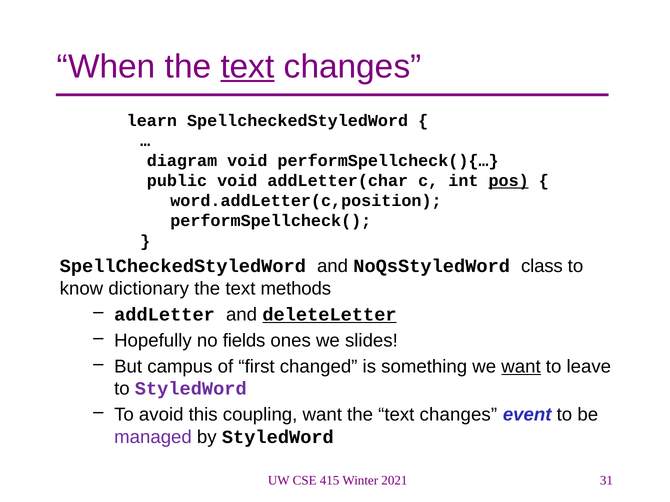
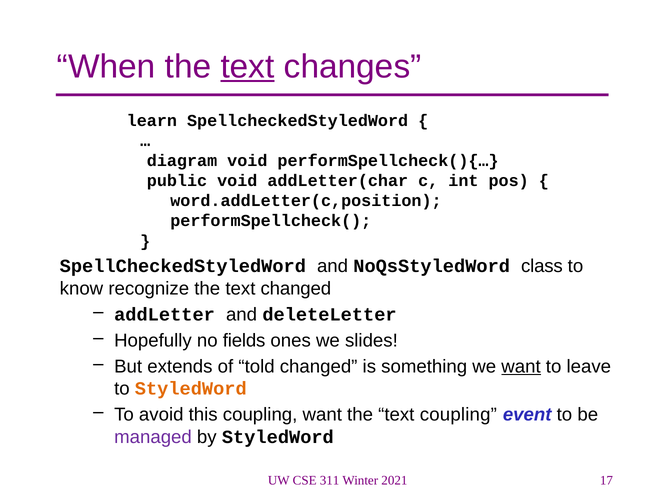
pos underline: present -> none
dictionary: dictionary -> recognize
text methods: methods -> changed
deleteLetter underline: present -> none
campus: campus -> extends
first: first -> told
StyledWord at (191, 389) colour: purple -> orange
want the text changes: changes -> coupling
415: 415 -> 311
31: 31 -> 17
